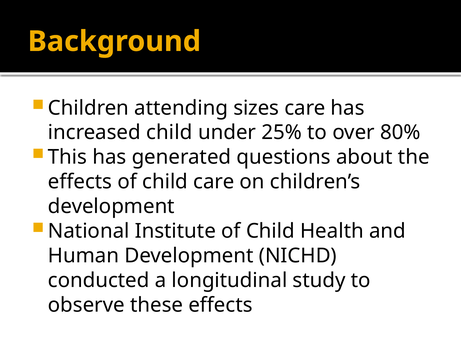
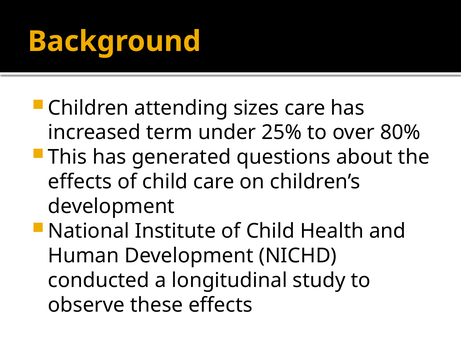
increased child: child -> term
